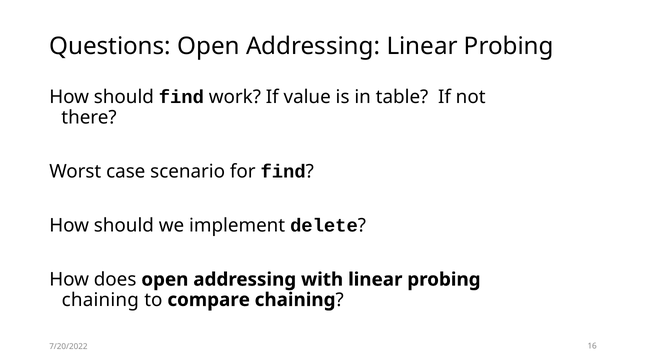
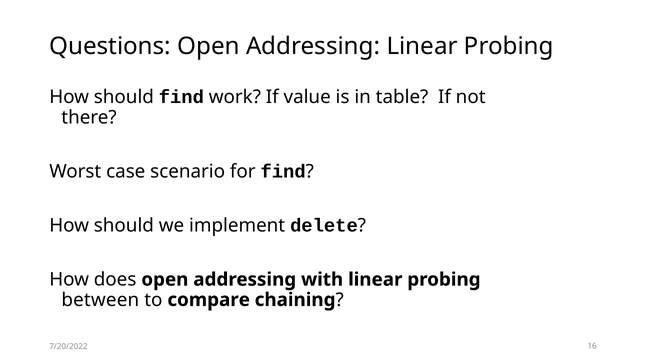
chaining at (100, 300): chaining -> between
